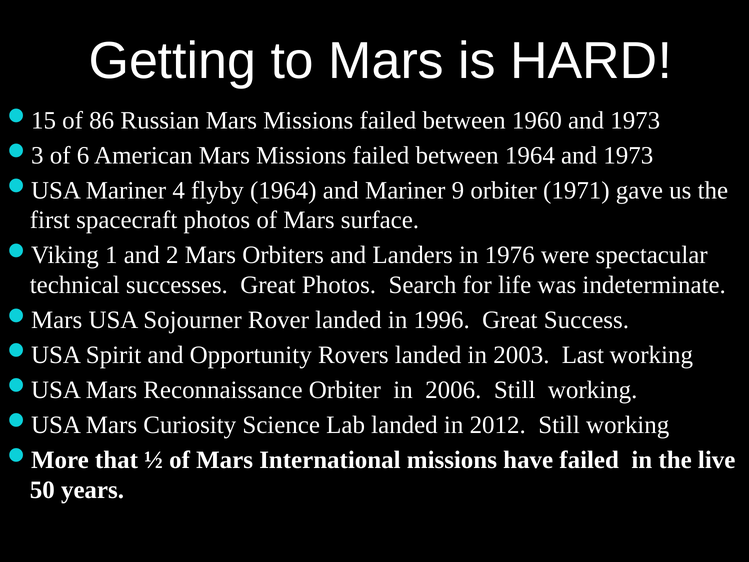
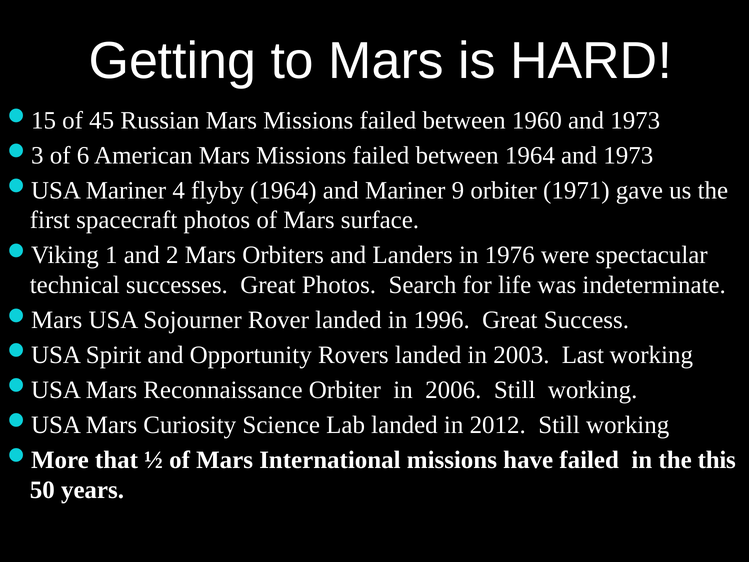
86: 86 -> 45
live: live -> this
